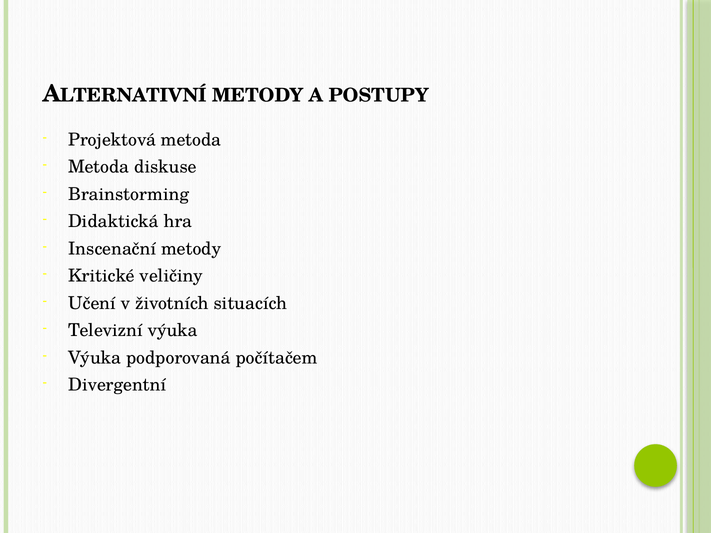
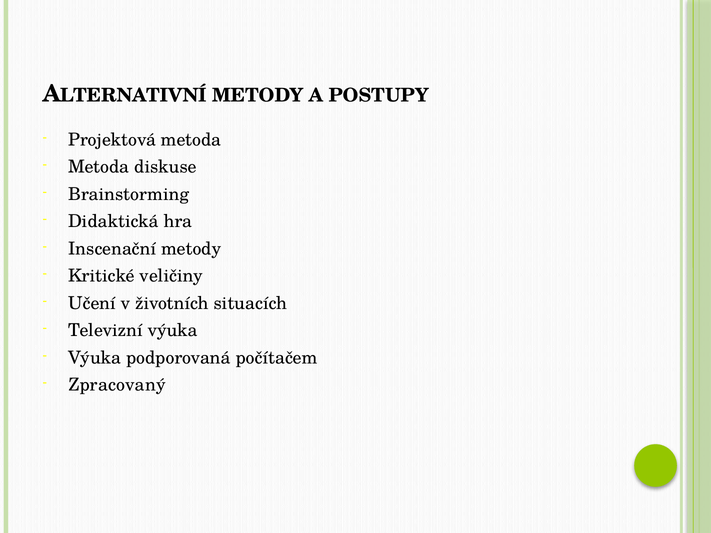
Divergentní: Divergentní -> Zpracovaný
